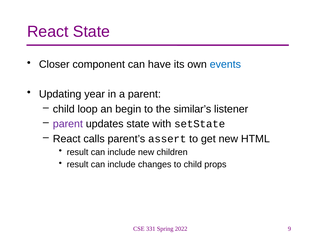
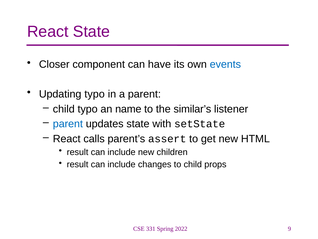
Updating year: year -> typo
child loop: loop -> typo
begin: begin -> name
parent at (68, 124) colour: purple -> blue
